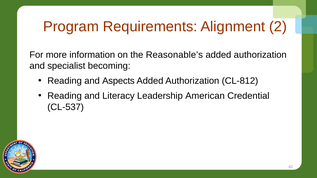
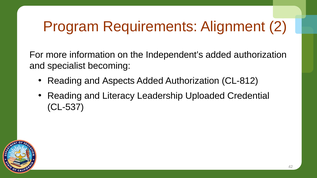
Reasonable’s: Reasonable’s -> Independent’s
American: American -> Uploaded
